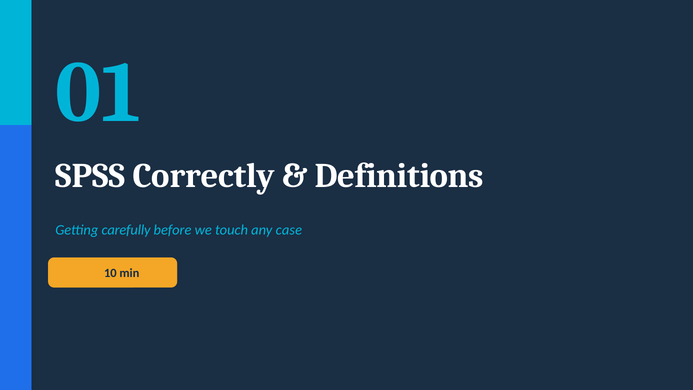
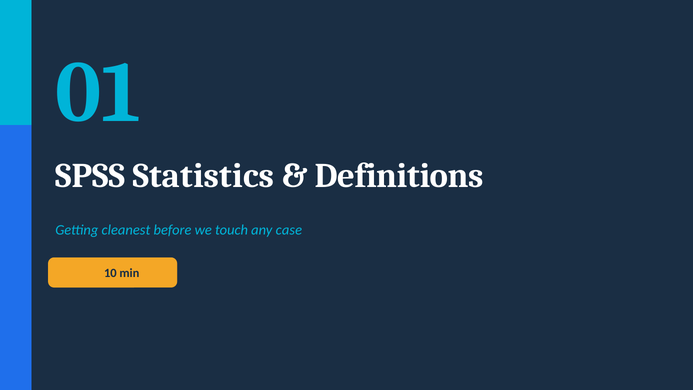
Correctly: Correctly -> Statistics
carefully: carefully -> cleanest
